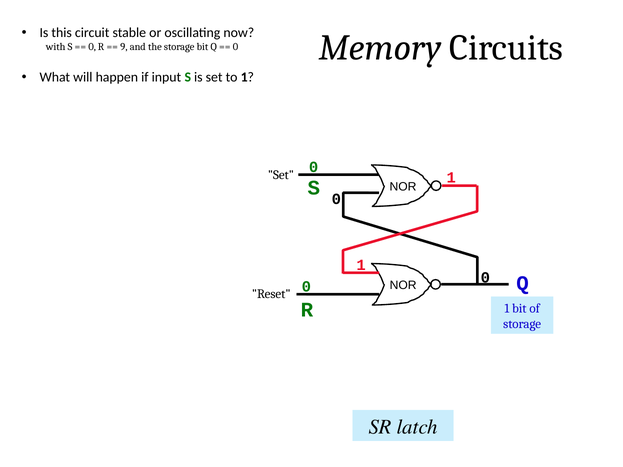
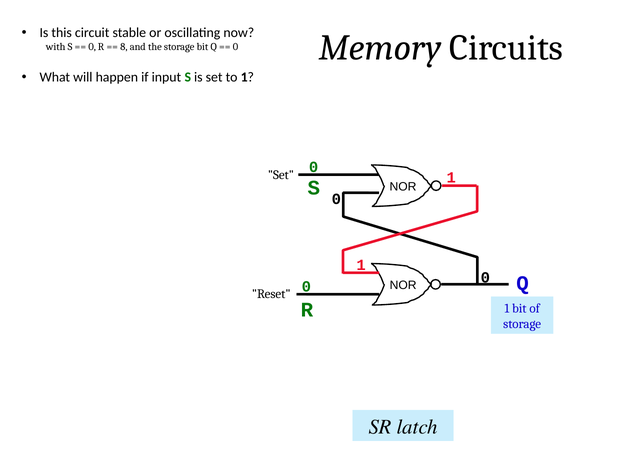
9: 9 -> 8
